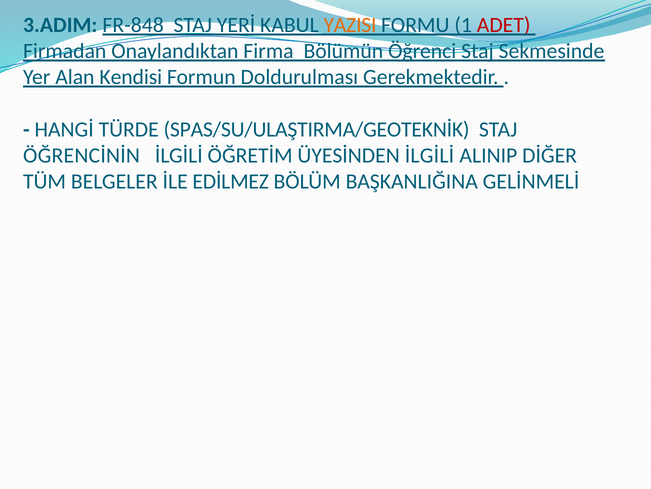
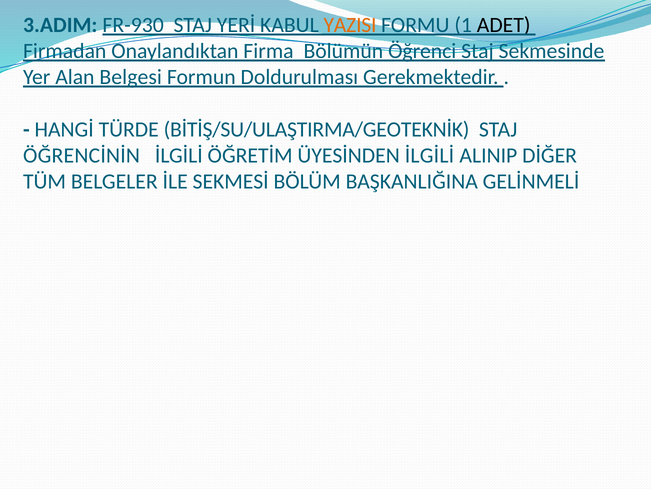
FR-848: FR-848 -> FR-930
ADET colour: red -> black
Kendisi: Kendisi -> Belgesi
SPAS/SU/ULAŞTIRMA/GEOTEKNİK: SPAS/SU/ULAŞTIRMA/GEOTEKNİK -> BİTİŞ/SU/ULAŞTIRMA/GEOTEKNİK
EDİLMEZ: EDİLMEZ -> SEKMESİ
